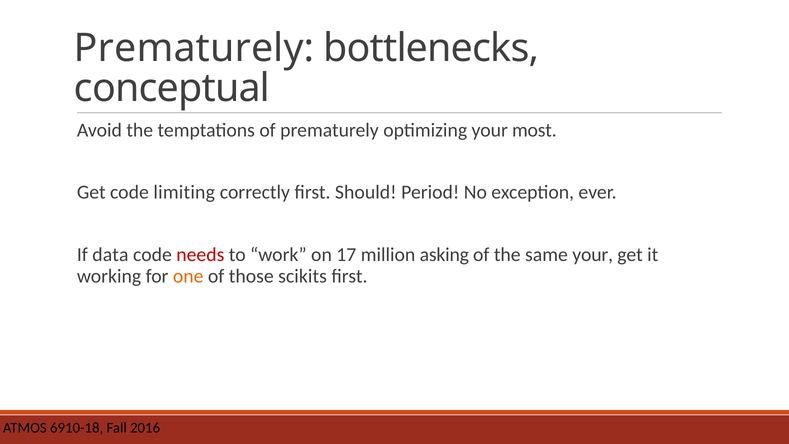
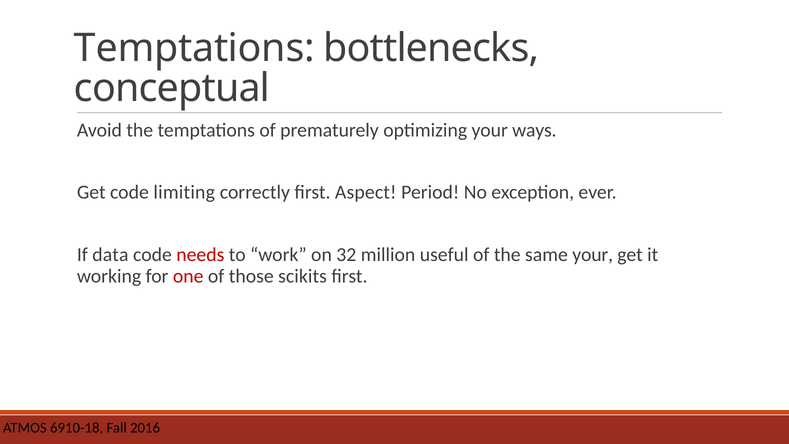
Prematurely at (194, 48): Prematurely -> Temptations
most: most -> ways
Should: Should -> Aspect
17: 17 -> 32
asking: asking -> useful
one colour: orange -> red
